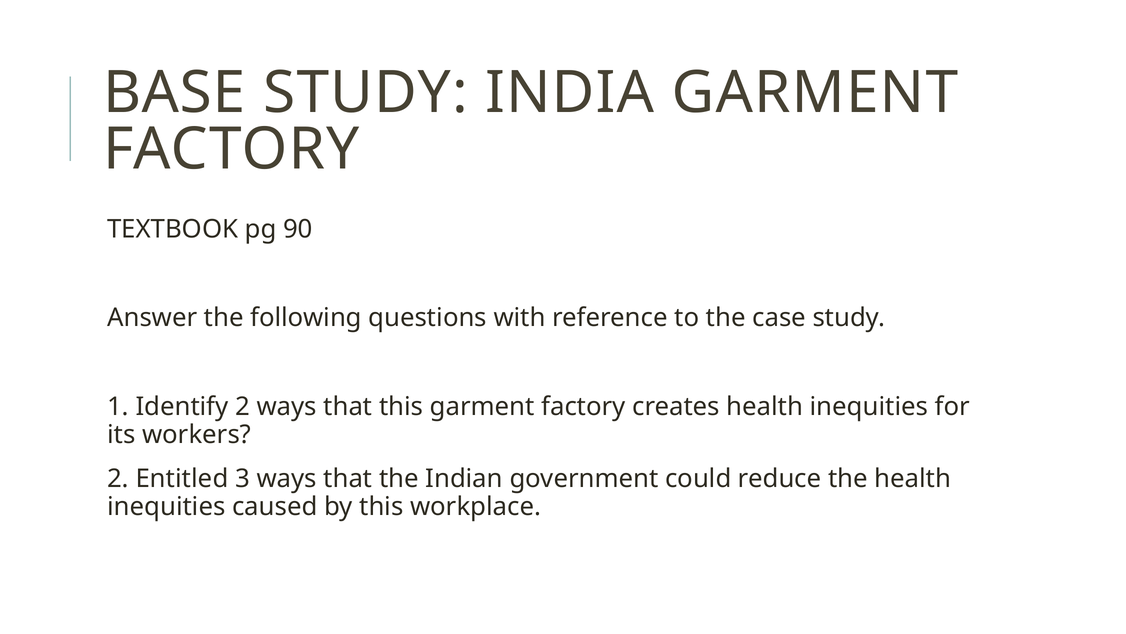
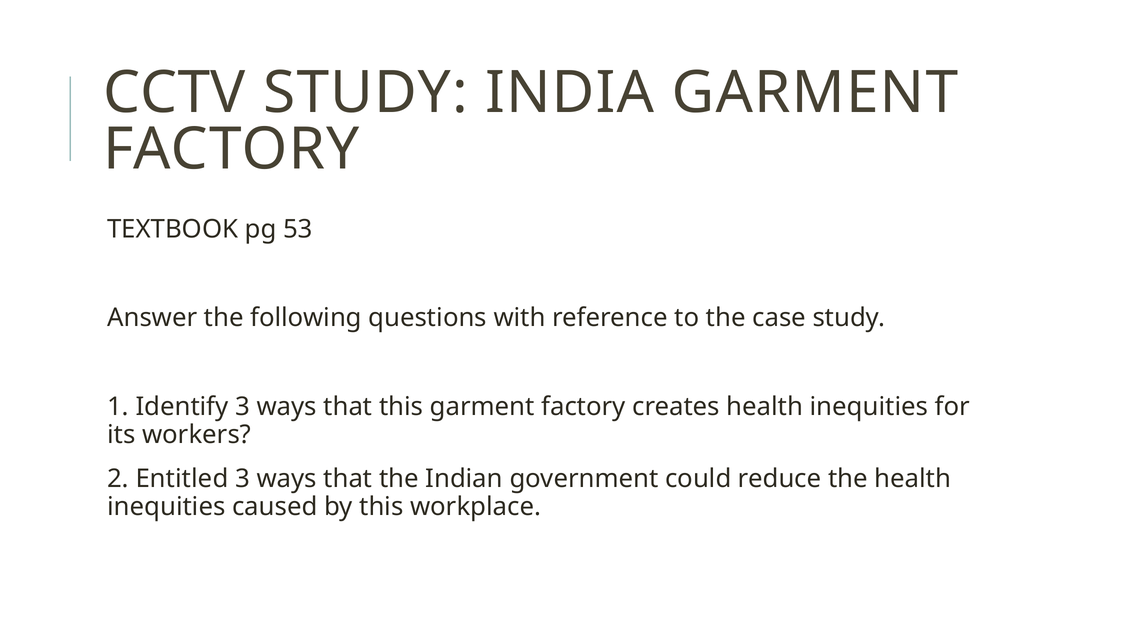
BASE: BASE -> CCTV
90: 90 -> 53
Identify 2: 2 -> 3
